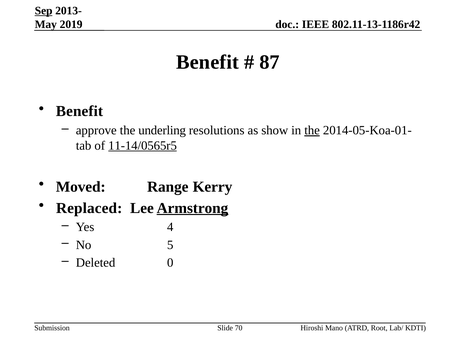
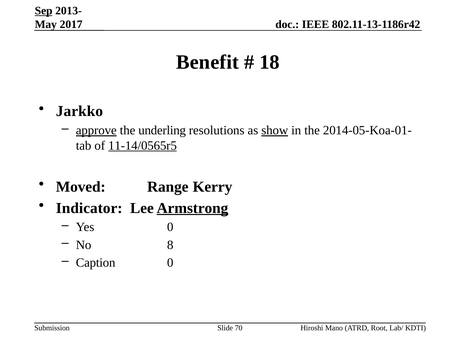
2019: 2019 -> 2017
87: 87 -> 18
Benefit at (79, 111): Benefit -> Jarkko
approve underline: none -> present
show underline: none -> present
the at (312, 130) underline: present -> none
Replaced: Replaced -> Indicator
Yes 4: 4 -> 0
5: 5 -> 8
Deleted: Deleted -> Caption
